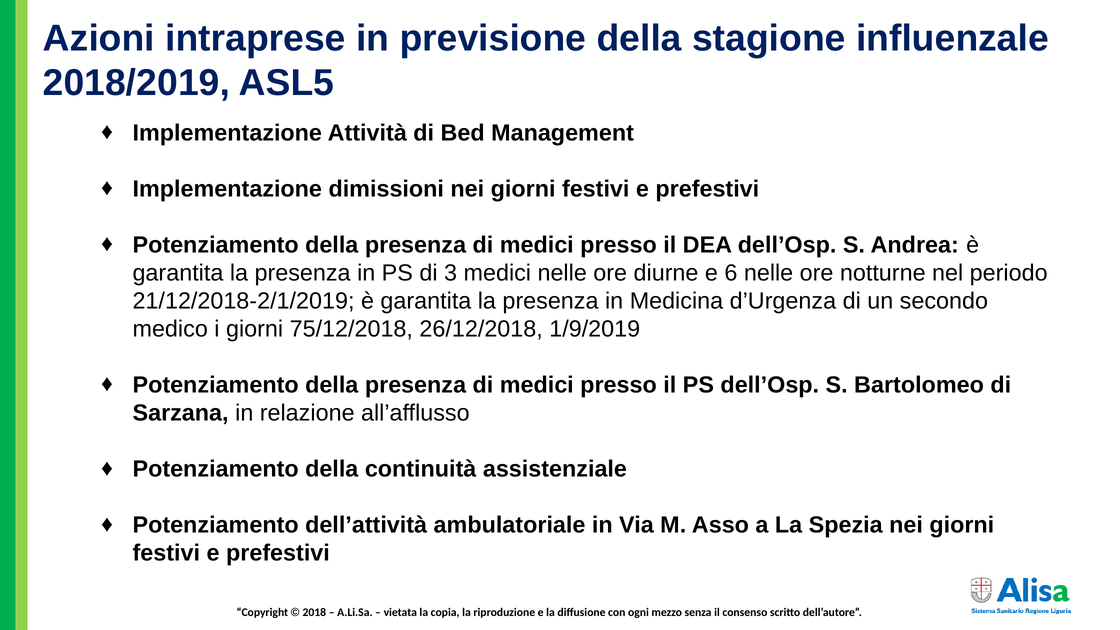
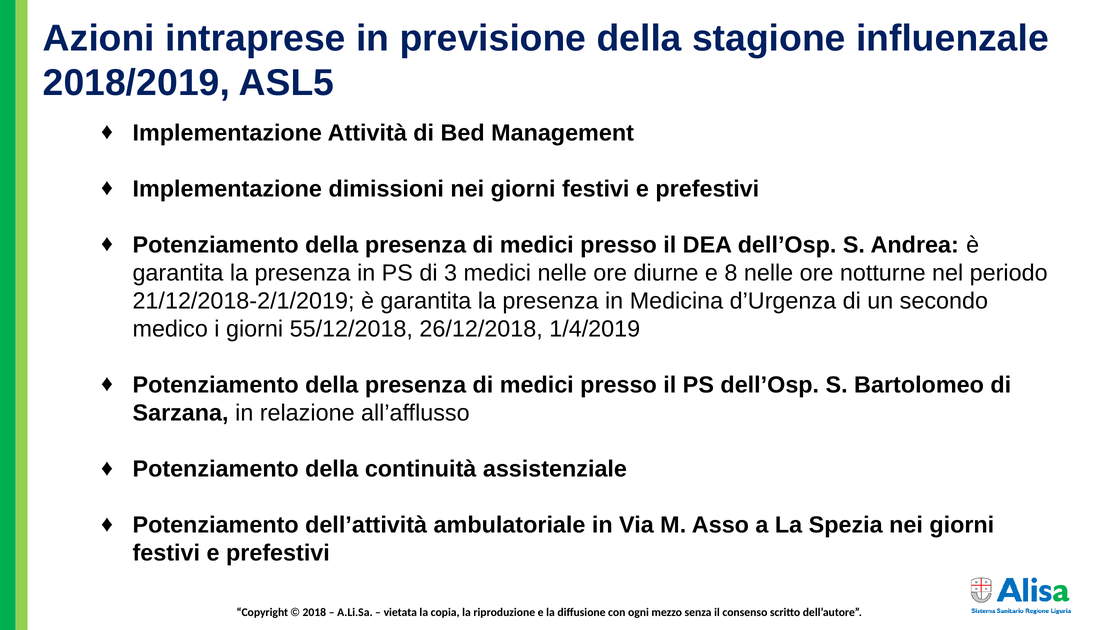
6: 6 -> 8
75/12/2018: 75/12/2018 -> 55/12/2018
1/9/2019: 1/9/2019 -> 1/4/2019
